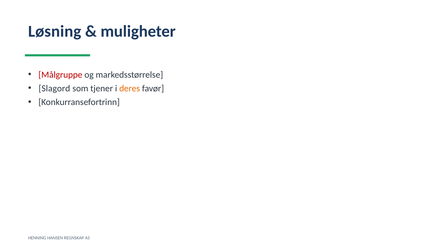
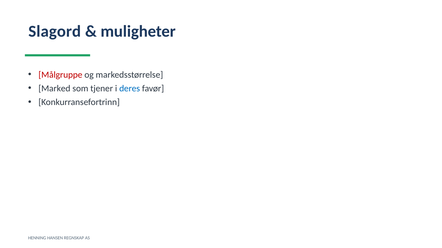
Løsning: Løsning -> Slagord
Slagord: Slagord -> Marked
deres colour: orange -> blue
